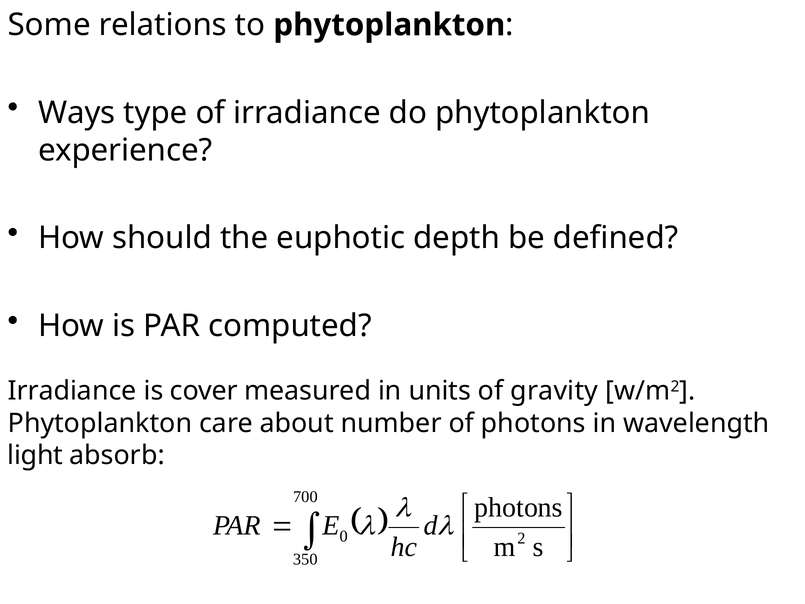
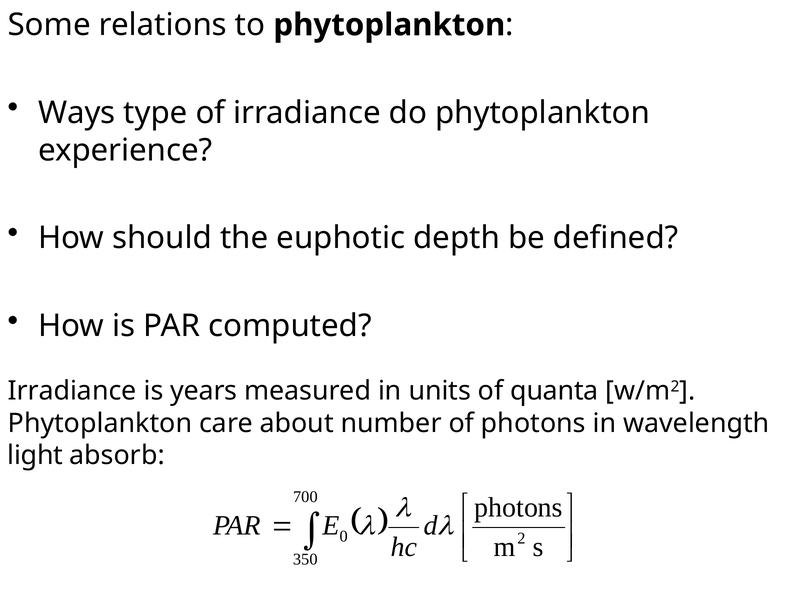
cover: cover -> years
gravity: gravity -> quanta
